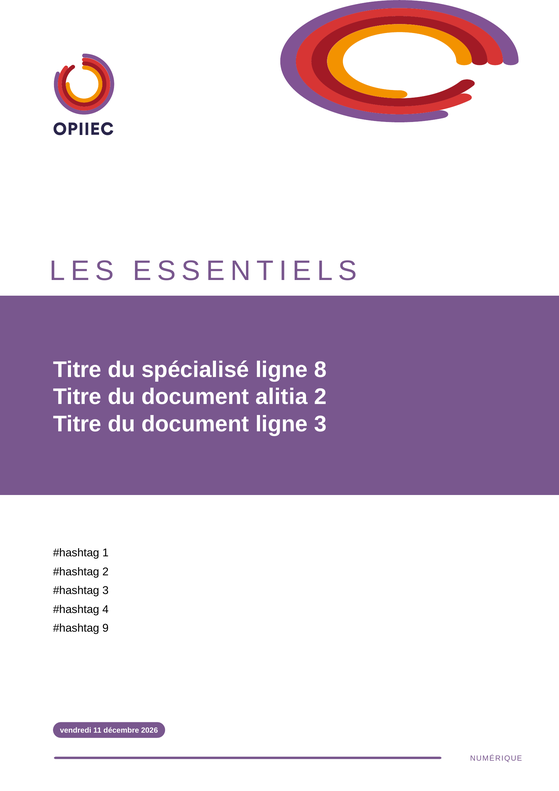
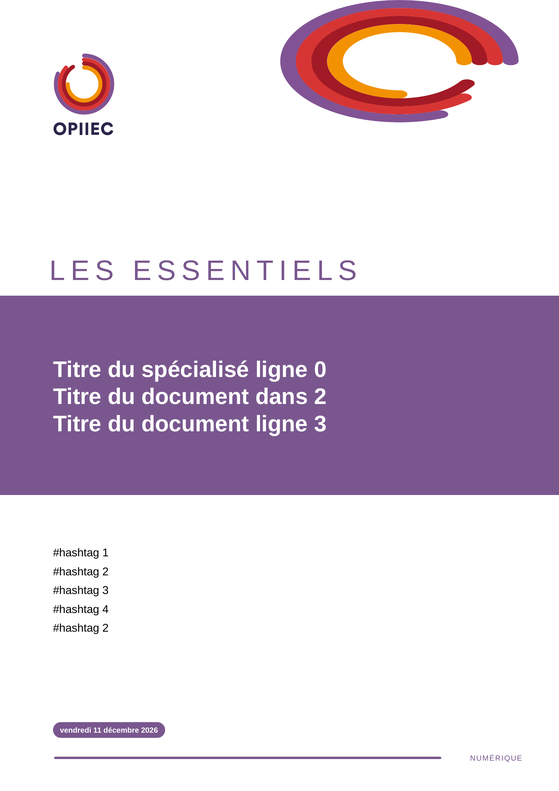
8: 8 -> 0
alitia: alitia -> dans
9 at (106, 628): 9 -> 2
